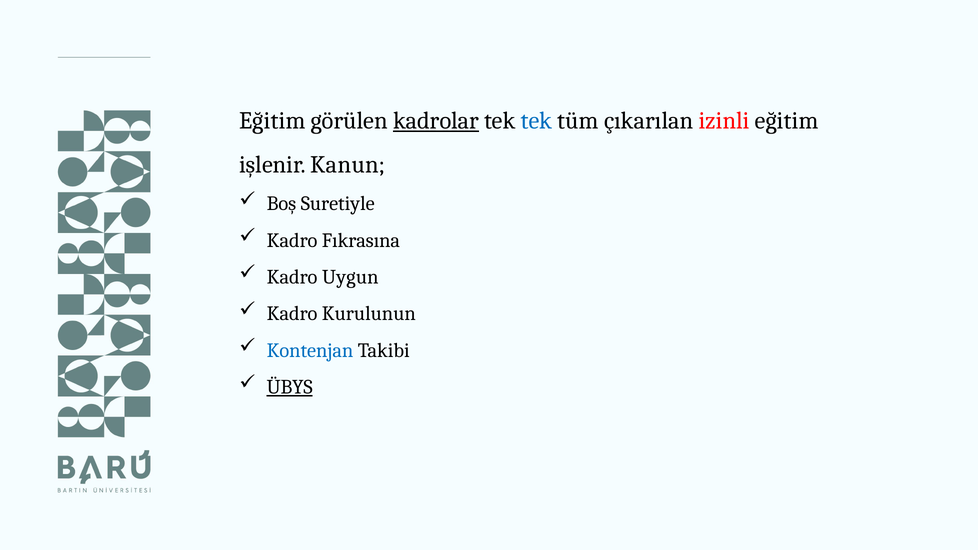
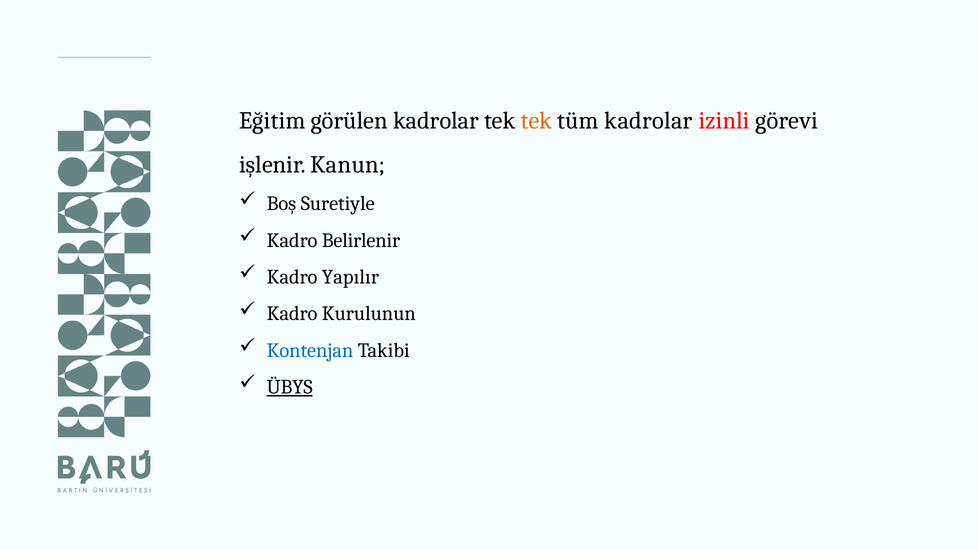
kadrolar at (436, 121) underline: present -> none
tek at (537, 121) colour: blue -> orange
tüm çıkarılan: çıkarılan -> kadrolar
izinli eğitim: eğitim -> görevi
Fıkrasına: Fıkrasına -> Belirlenir
Uygun: Uygun -> Yapılır
